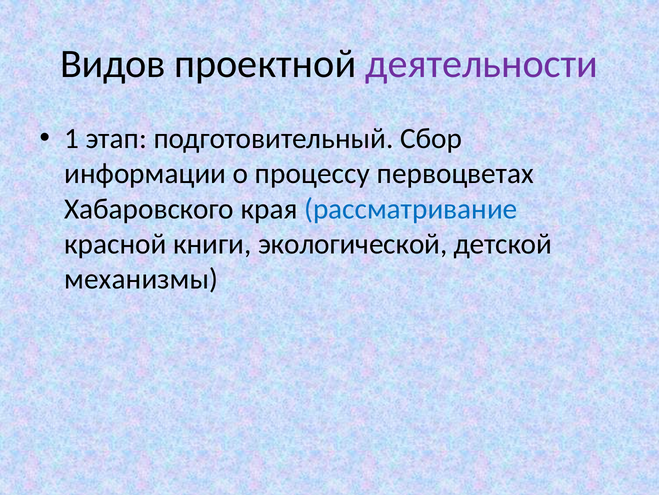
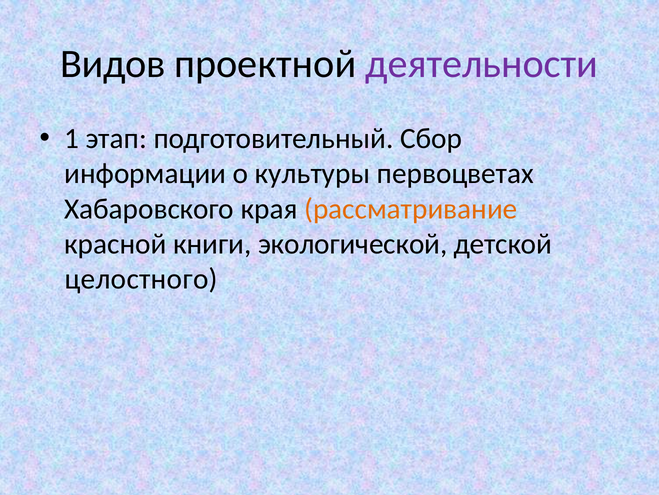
процессу: процессу -> культуры
рассматривание colour: blue -> orange
механизмы: механизмы -> целостного
